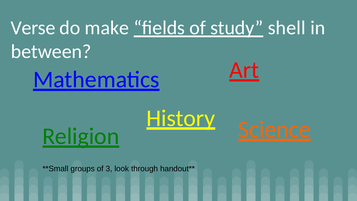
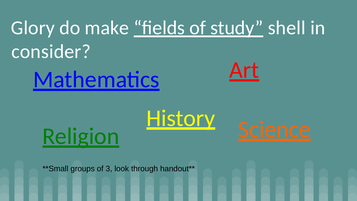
Verse: Verse -> Glory
between: between -> consider
